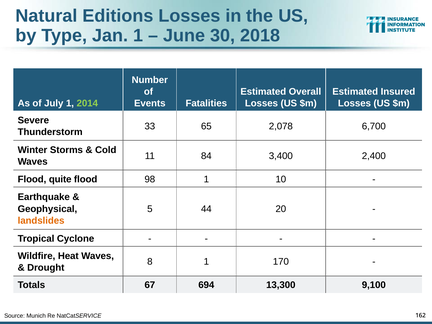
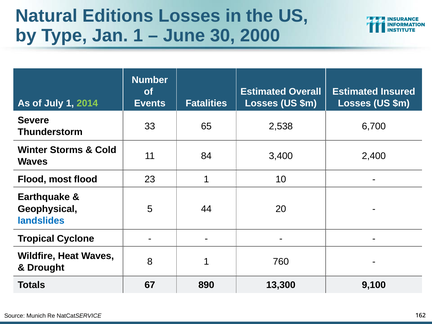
2018: 2018 -> 2000
2,078: 2,078 -> 2,538
quite: quite -> most
98: 98 -> 23
landslides colour: orange -> blue
170: 170 -> 760
694: 694 -> 890
